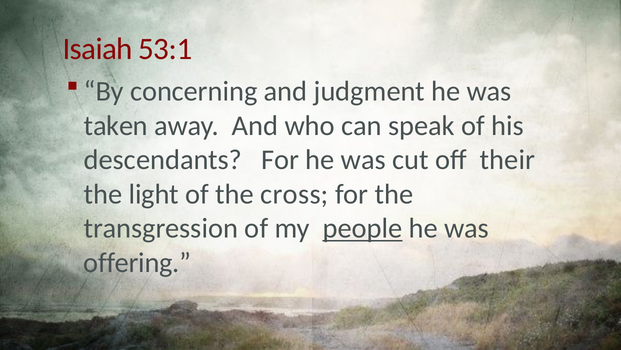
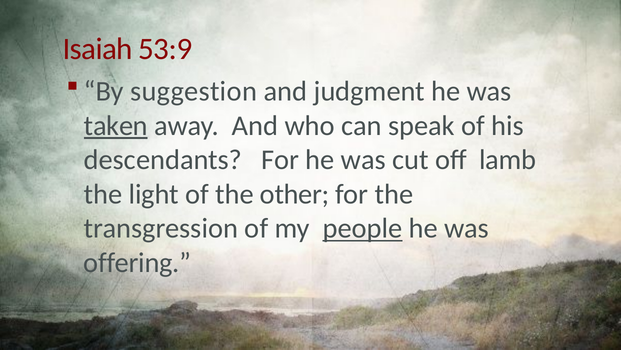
53:1: 53:1 -> 53:9
concerning: concerning -> suggestion
taken underline: none -> present
their: their -> lamb
cross: cross -> other
